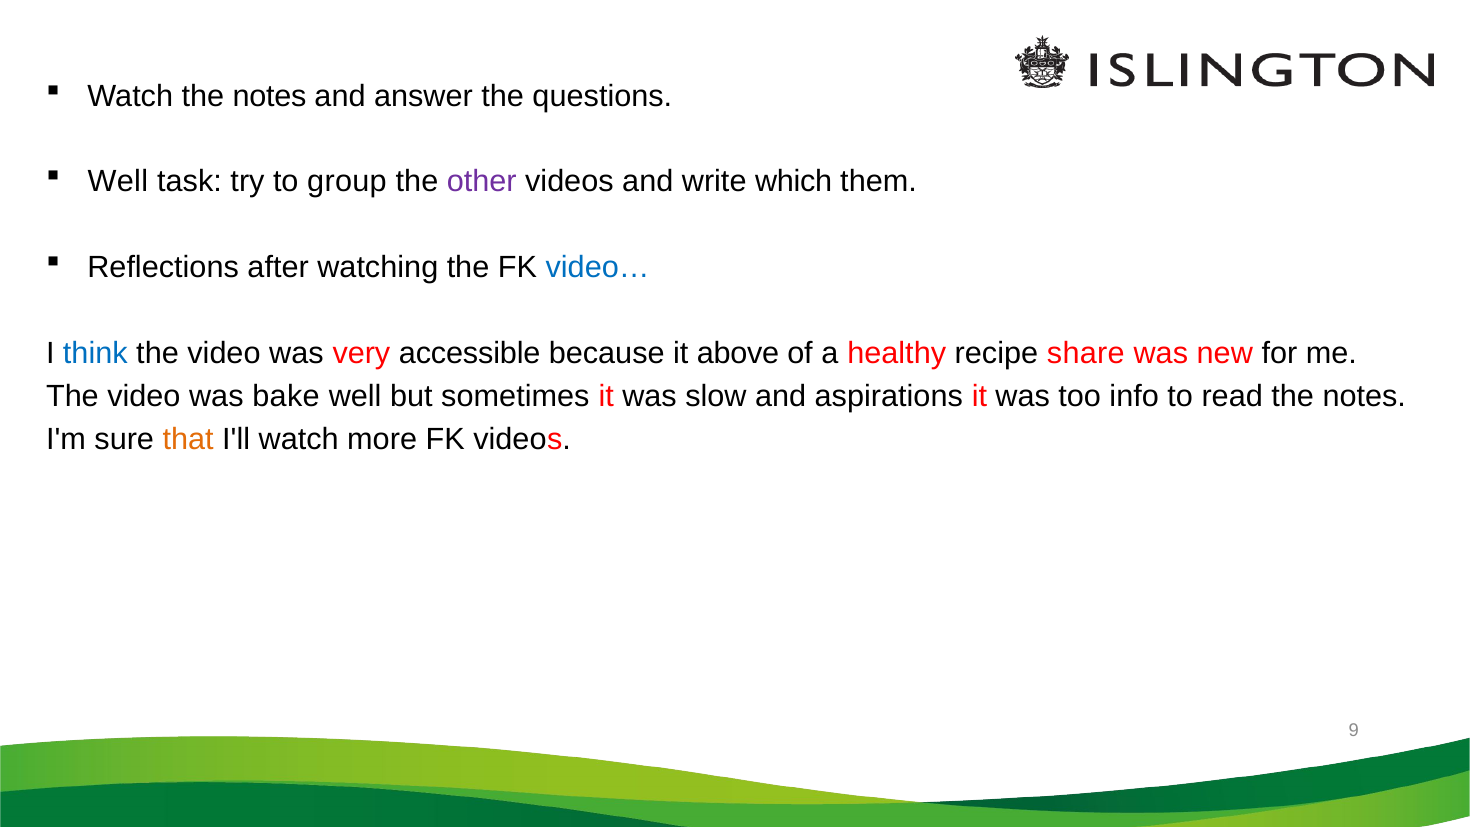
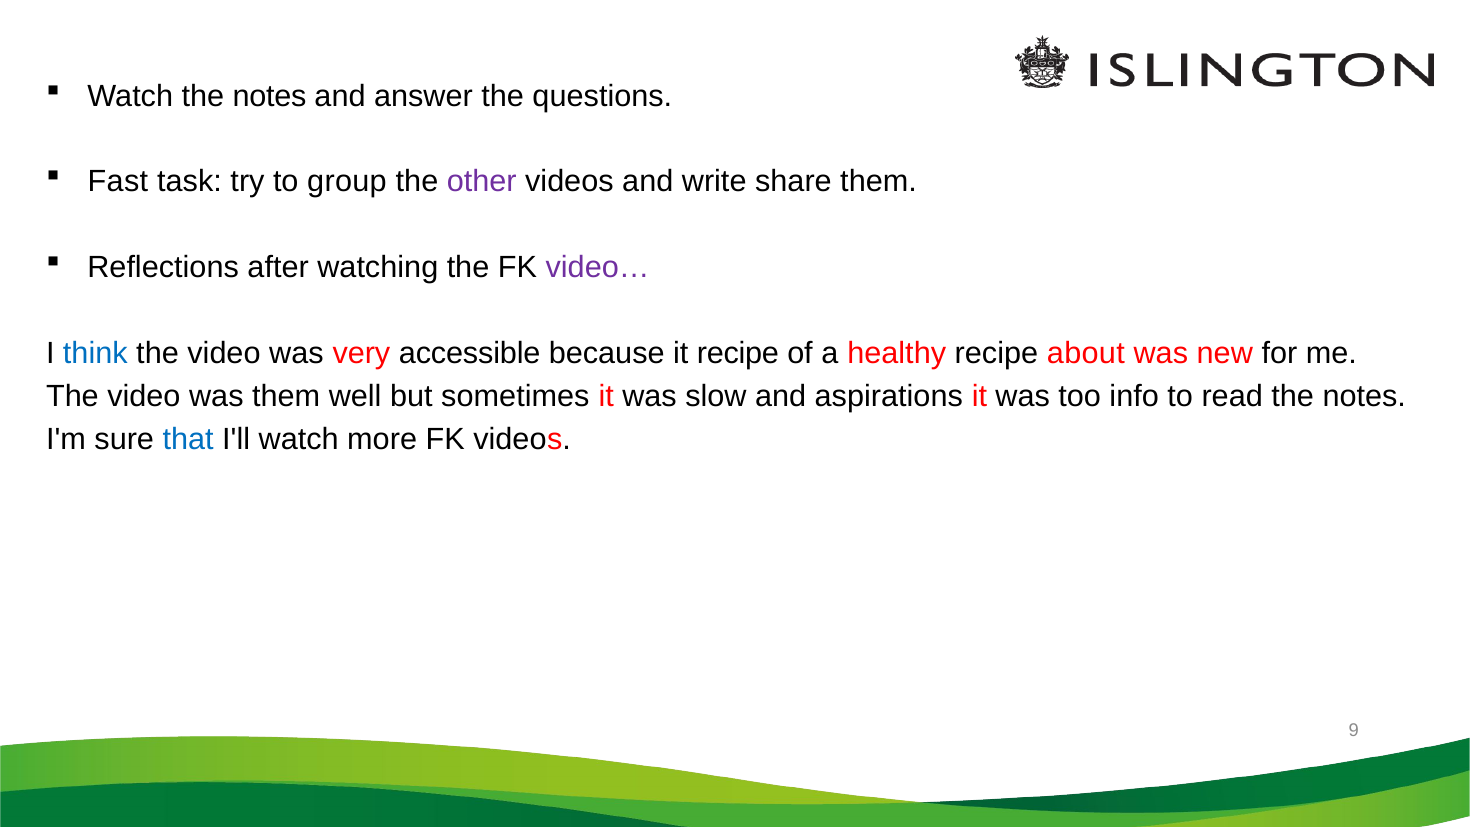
Well at (118, 182): Well -> Fast
which: which -> share
video… colour: blue -> purple
it above: above -> recipe
share: share -> about
was bake: bake -> them
that colour: orange -> blue
